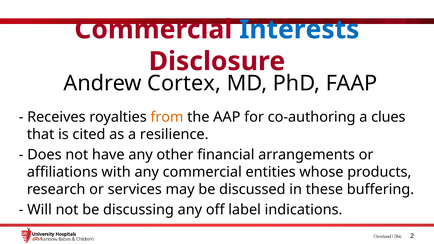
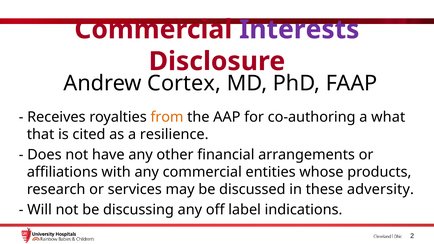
Interests colour: blue -> purple
clues: clues -> what
buffering: buffering -> adversity
